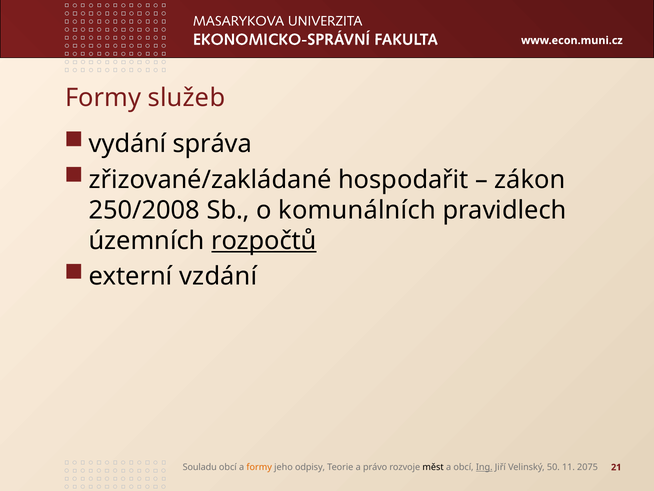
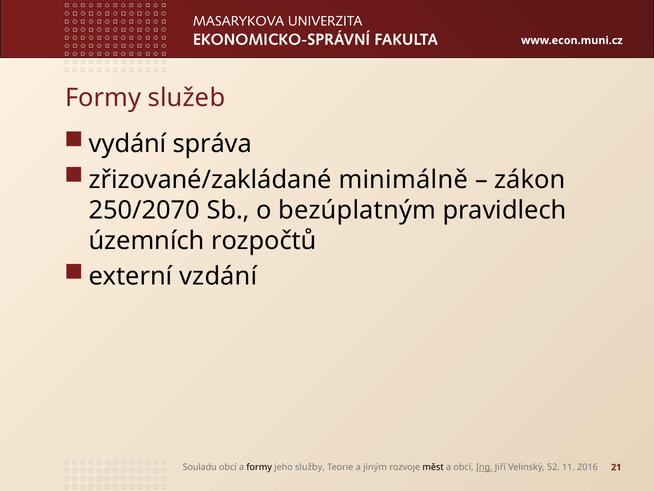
hospodařit: hospodařit -> minimálně
250/2008: 250/2008 -> 250/2070
komunálních: komunálních -> bezúplatným
rozpočtů underline: present -> none
formy at (259, 467) colour: orange -> black
odpisy: odpisy -> služby
právo: právo -> jiným
50: 50 -> 52
2075: 2075 -> 2016
